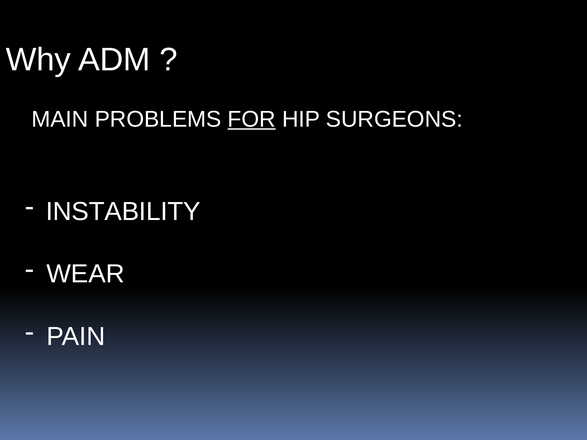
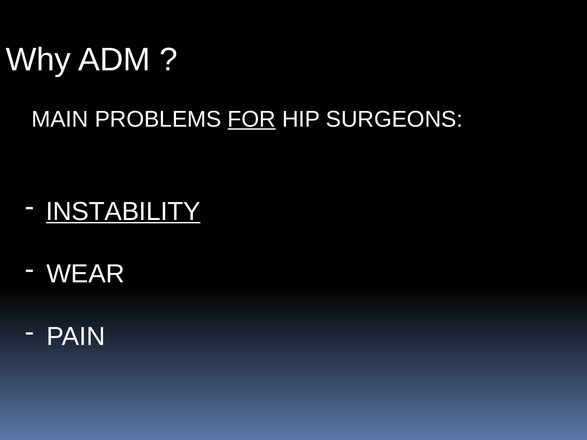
INSTABILITY underline: none -> present
